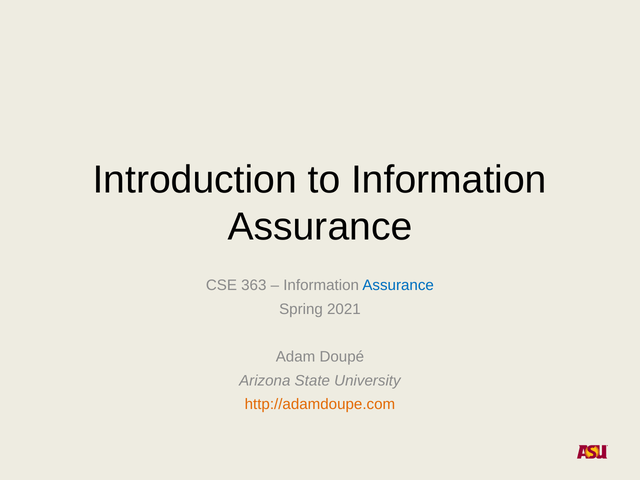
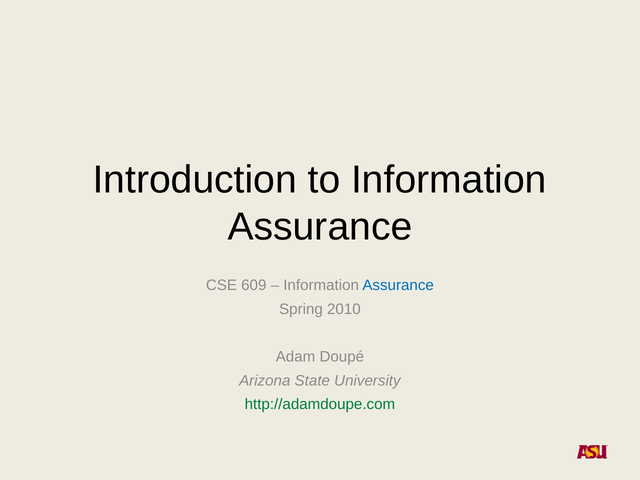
363: 363 -> 609
2021: 2021 -> 2010
http://adamdoupe.com colour: orange -> green
